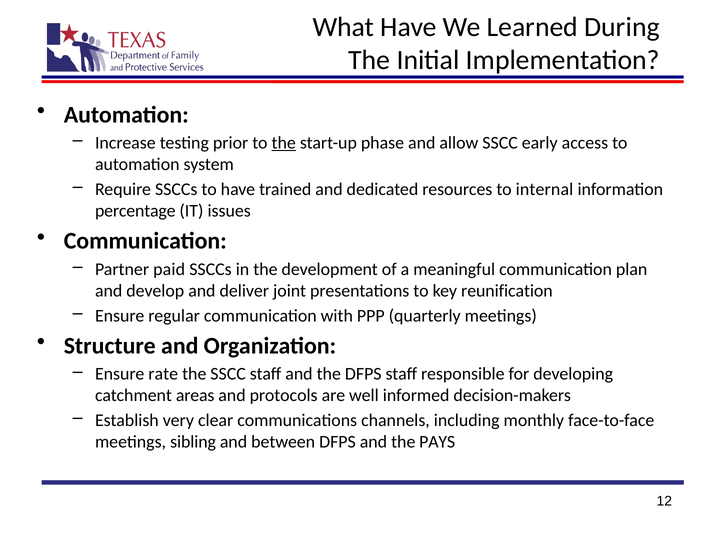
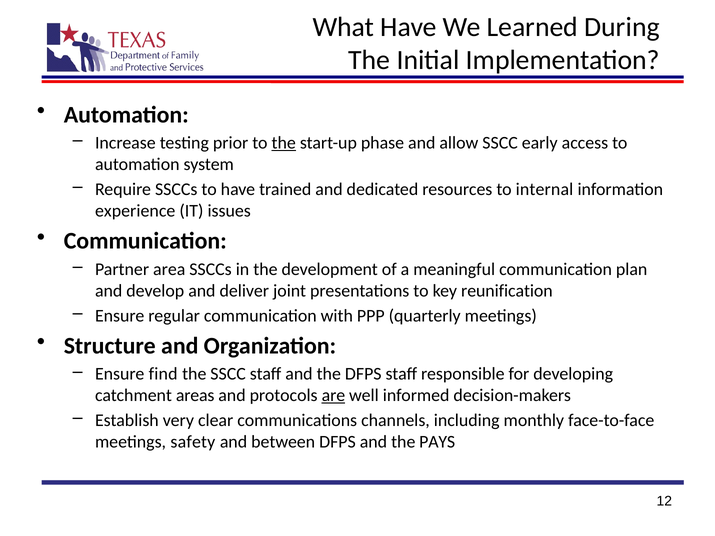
percentage: percentage -> experience
paid: paid -> area
rate: rate -> find
are underline: none -> present
sibling: sibling -> safety
